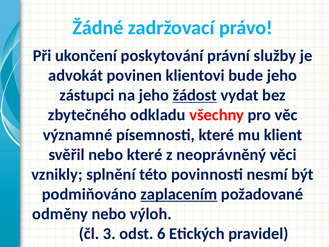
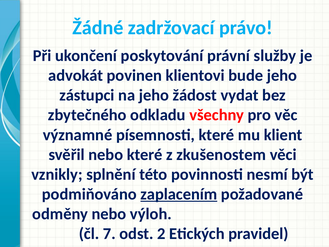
žádost underline: present -> none
neoprávněný: neoprávněný -> zkušenostem
3: 3 -> 7
6: 6 -> 2
